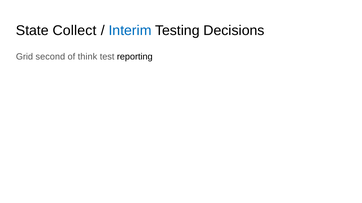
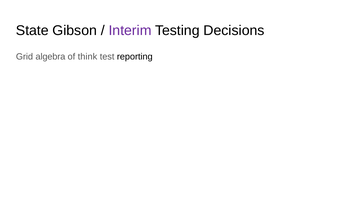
Collect: Collect -> Gibson
Interim colour: blue -> purple
second: second -> algebra
